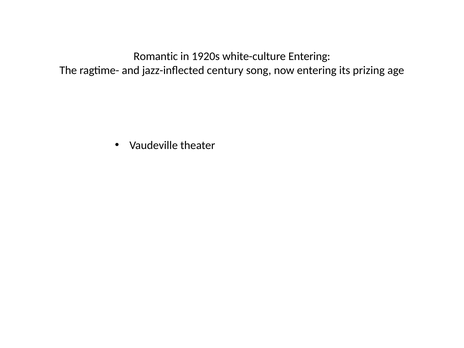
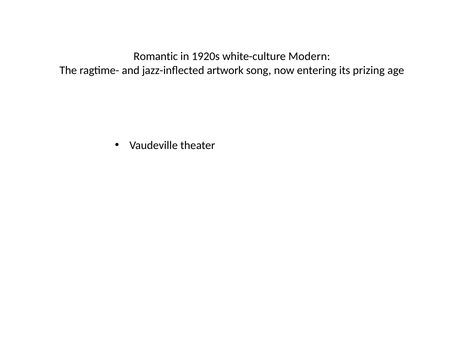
white-culture Entering: Entering -> Modern
century: century -> artwork
